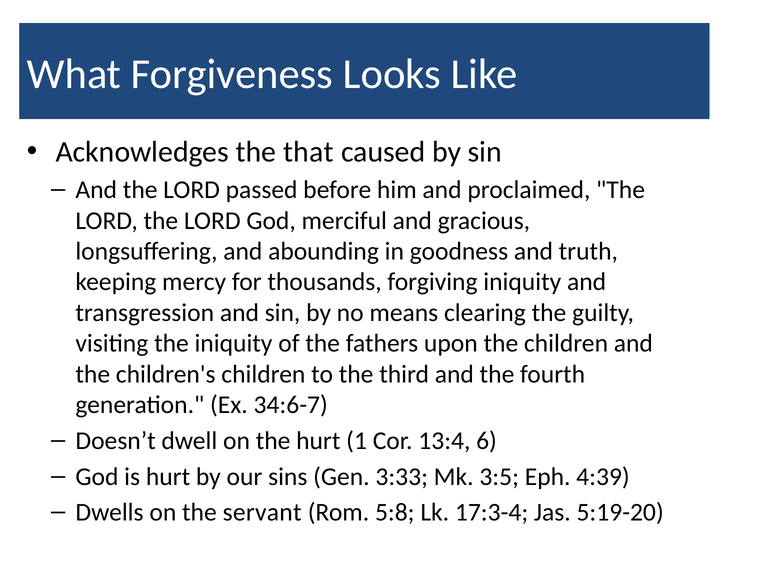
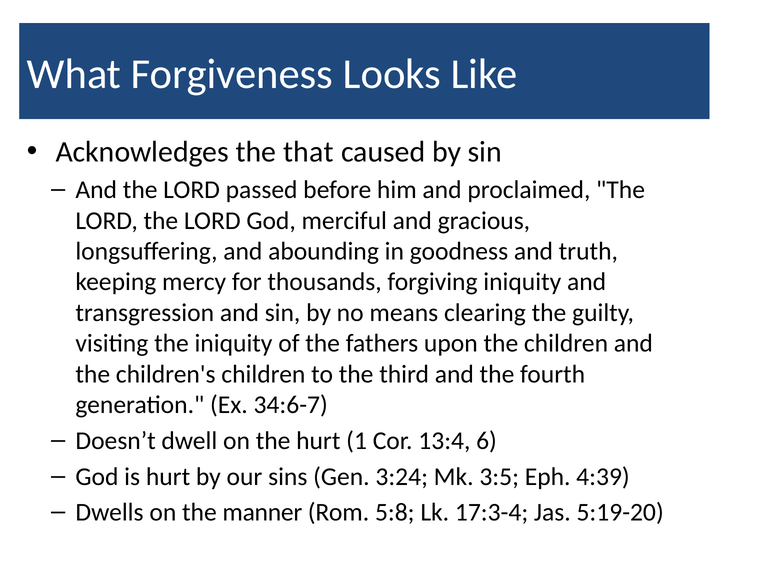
3:33: 3:33 -> 3:24
servant: servant -> manner
